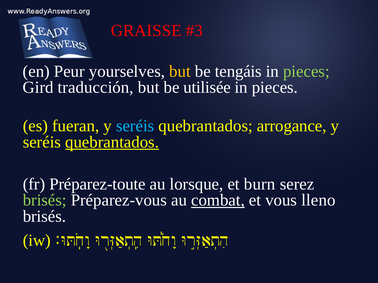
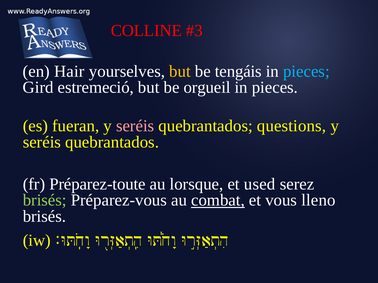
GRAISSE: GRAISSE -> COLLINE
Peur: Peur -> Hair
pieces at (306, 71) colour: light green -> light blue
traducción: traducción -> estremeció
utilisée: utilisée -> orgueil
seréis at (135, 126) colour: light blue -> pink
arrogance: arrogance -> questions
quebrantados at (112, 142) underline: present -> none
burn: burn -> used
